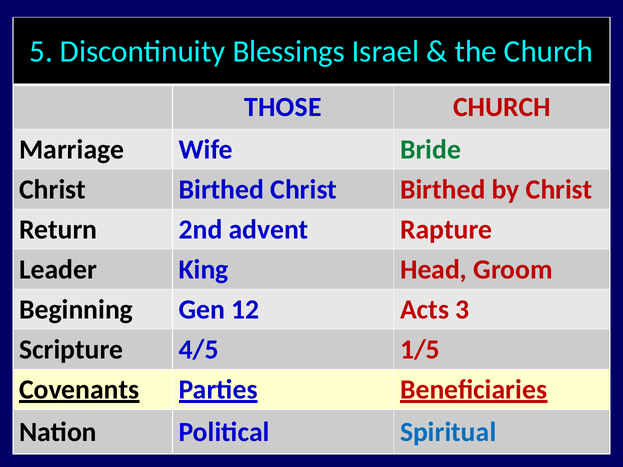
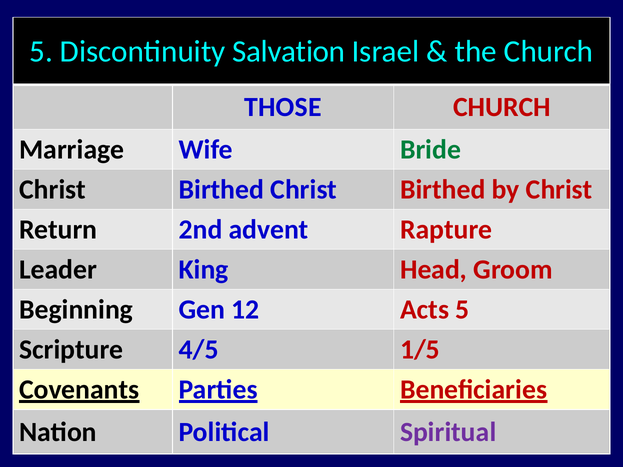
Blessings: Blessings -> Salvation
Acts 3: 3 -> 5
Spiritual colour: blue -> purple
